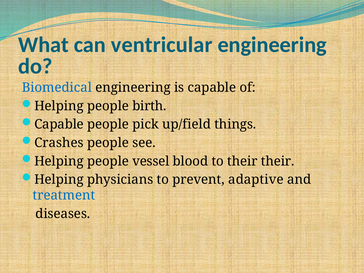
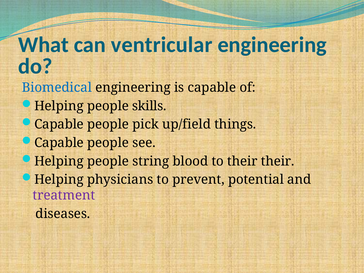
birth: birth -> skills
Crashes at (59, 143): Crashes -> Capable
vessel: vessel -> string
adaptive: adaptive -> potential
treatment colour: blue -> purple
